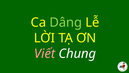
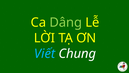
Viết colour: pink -> light blue
